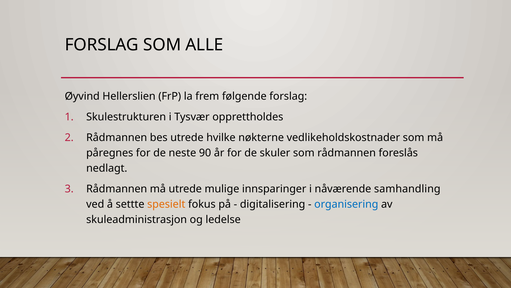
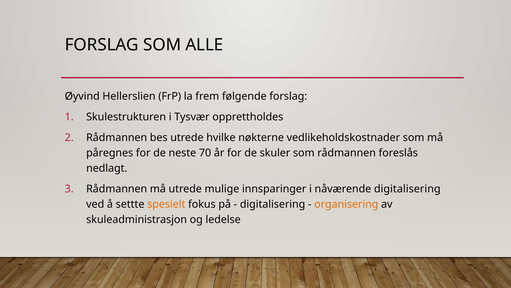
90: 90 -> 70
nåværende samhandling: samhandling -> digitalisering
organisering colour: blue -> orange
